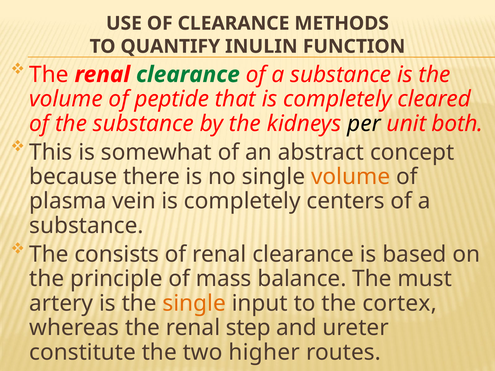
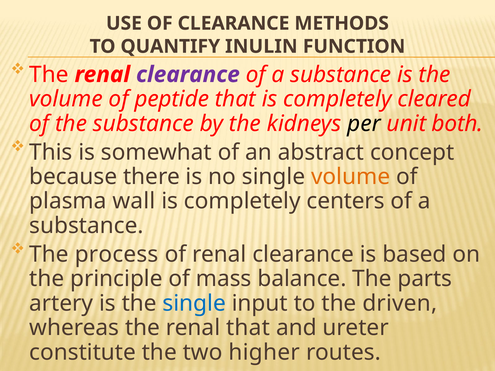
clearance at (188, 75) colour: green -> purple
vein: vein -> wall
consists: consists -> process
must: must -> parts
single at (194, 304) colour: orange -> blue
cortex: cortex -> driven
renal step: step -> that
